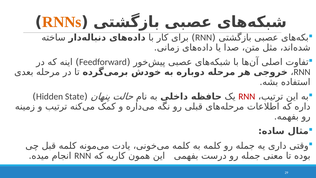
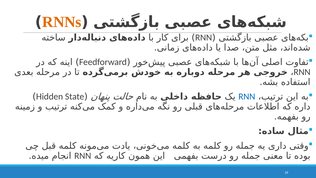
RNN at (247, 97) colour: red -> blue
